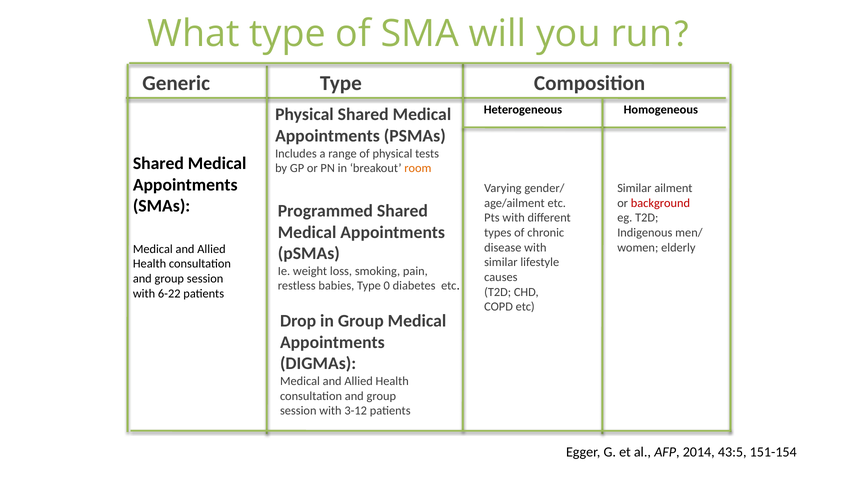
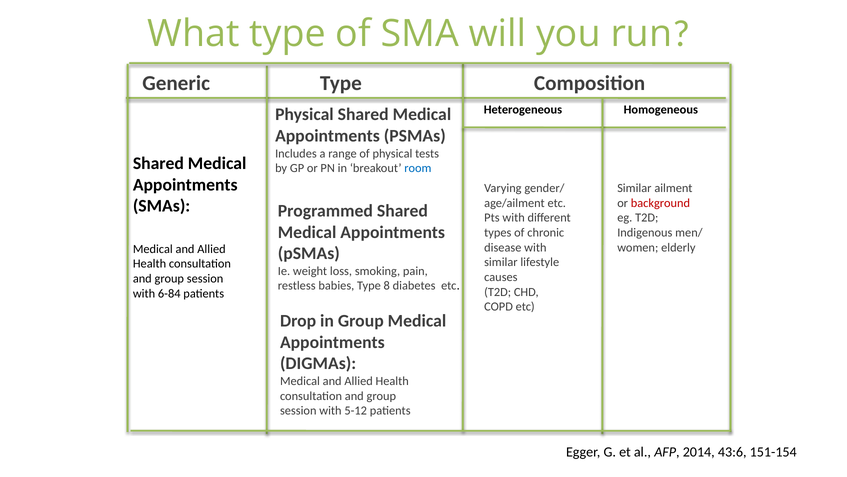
room colour: orange -> blue
0: 0 -> 8
6-22: 6-22 -> 6-84
3-12: 3-12 -> 5-12
43:5: 43:5 -> 43:6
